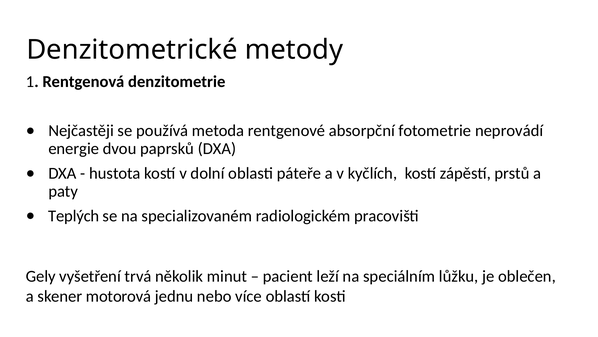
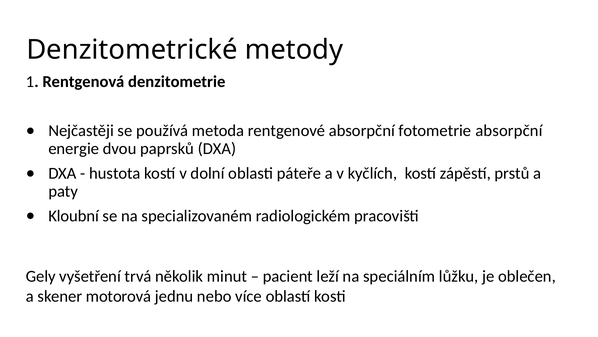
fotometrie neprovádí: neprovádí -> absorpční
Teplých: Teplých -> Kloubní
